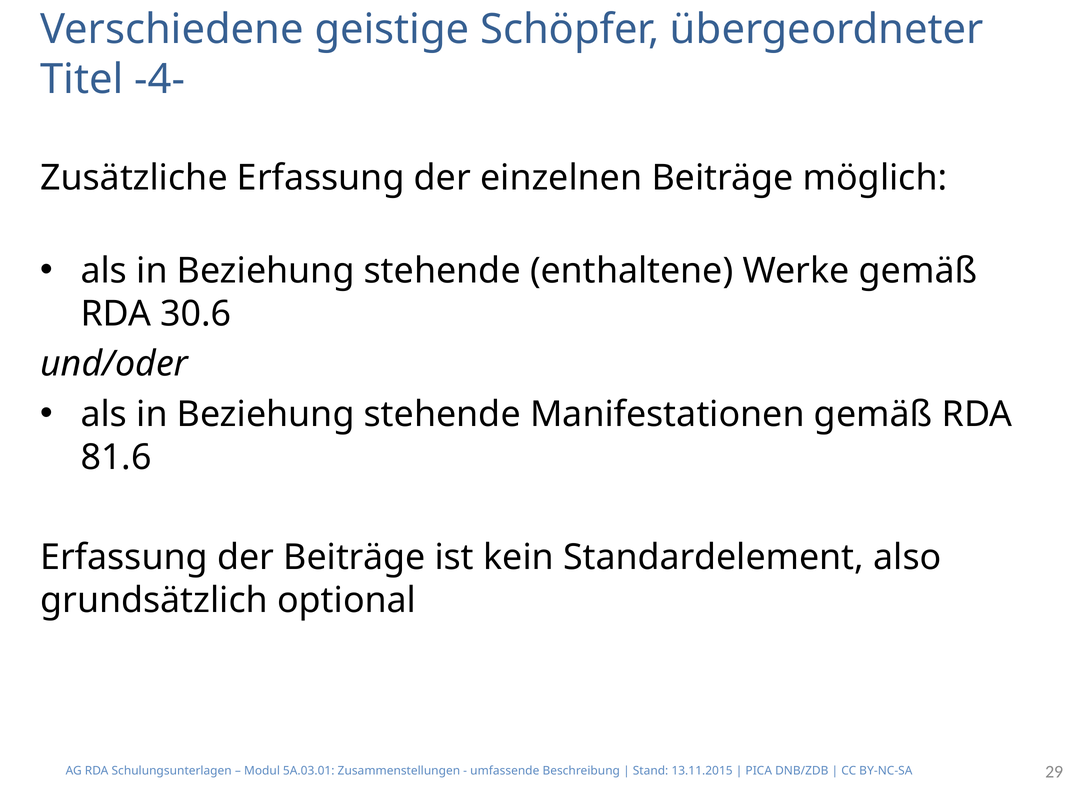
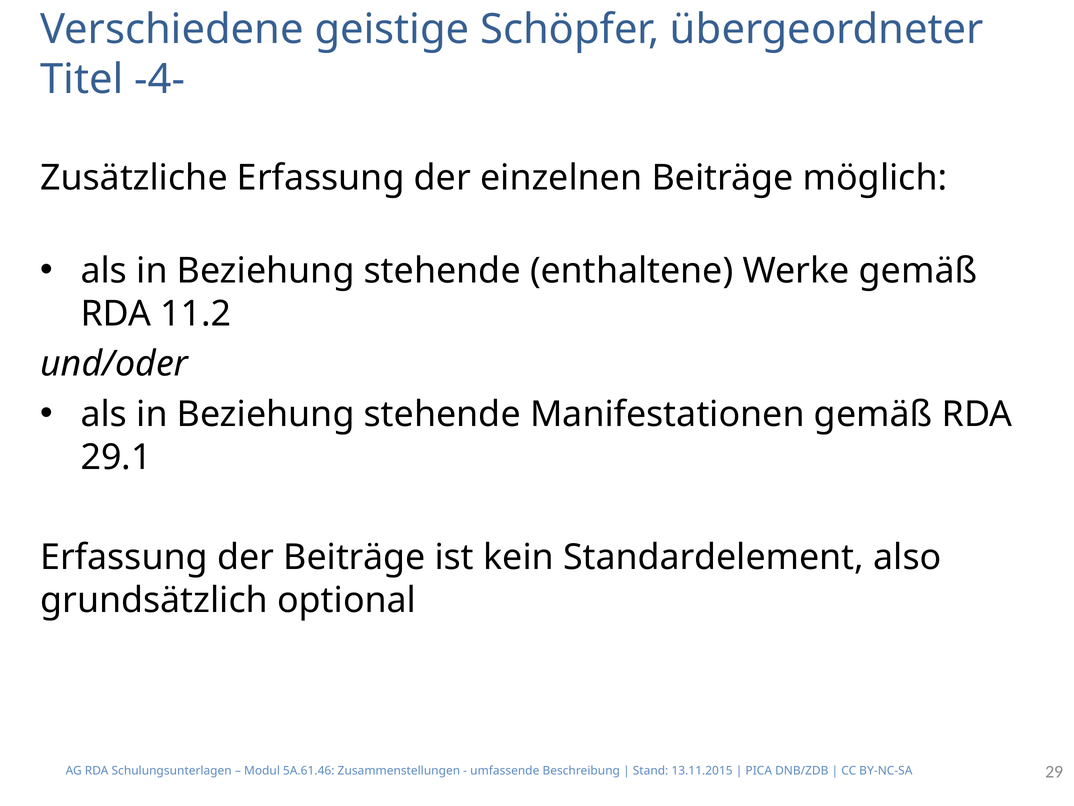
30.6: 30.6 -> 11.2
81.6: 81.6 -> 29.1
5A.03.01: 5A.03.01 -> 5A.61.46
